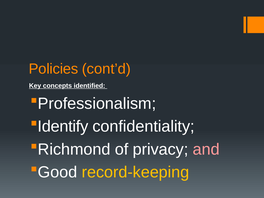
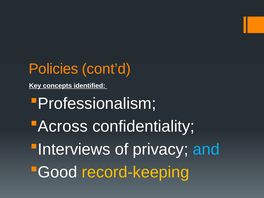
Identify: Identify -> Across
Richmond: Richmond -> Interviews
and colour: pink -> light blue
